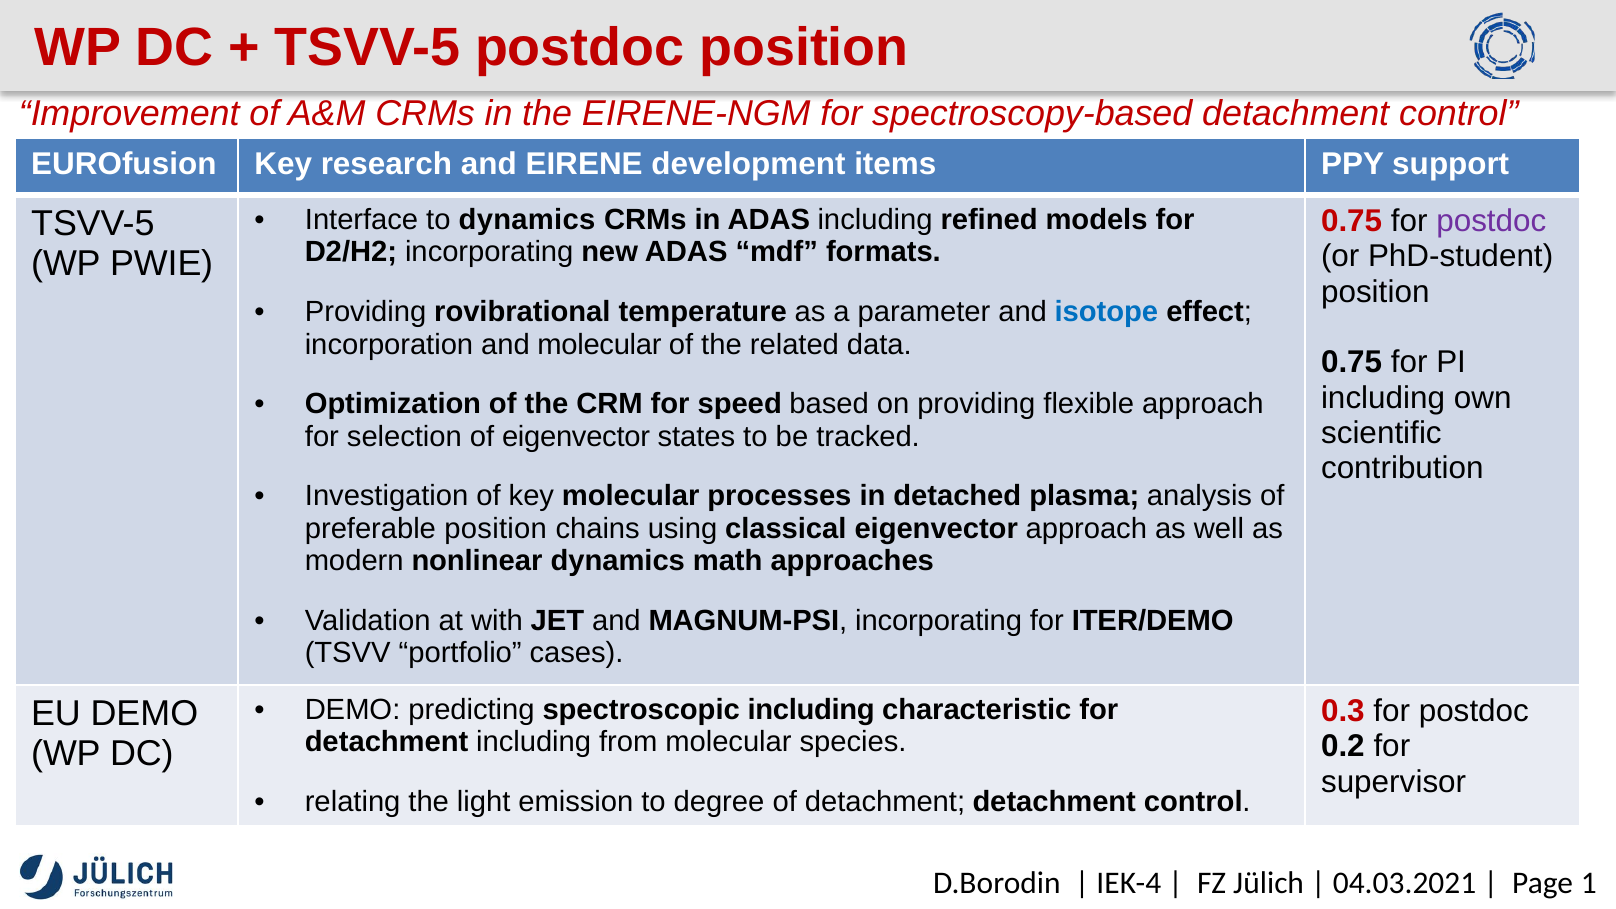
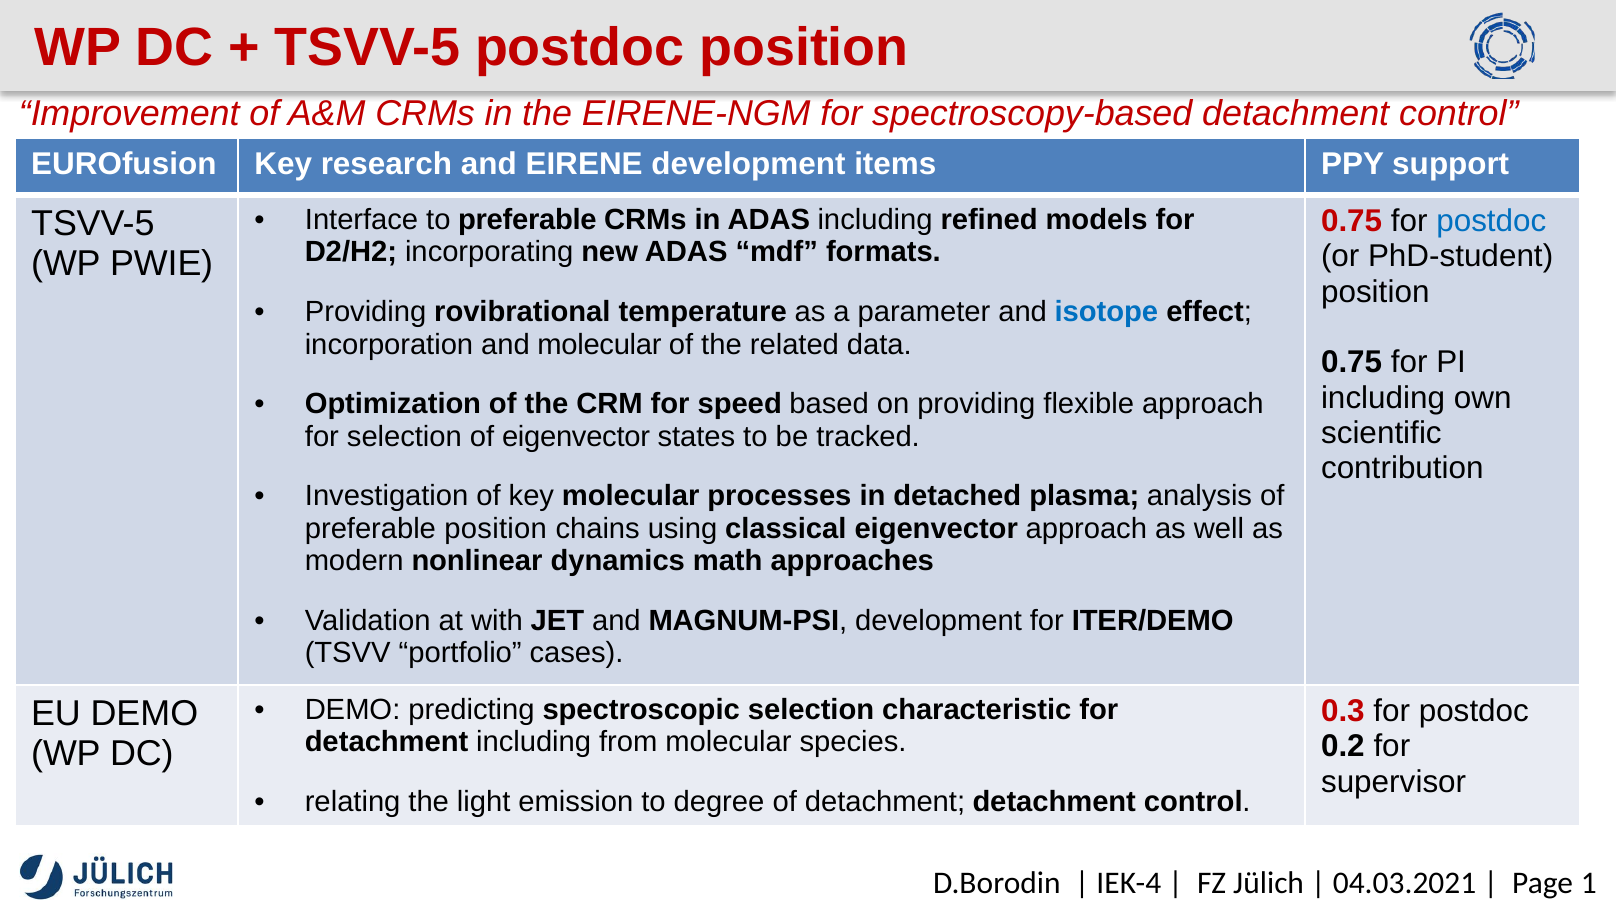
to dynamics: dynamics -> preferable
postdoc at (1491, 221) colour: purple -> blue
MAGNUM-PSI incorporating: incorporating -> development
spectroscopic including: including -> selection
